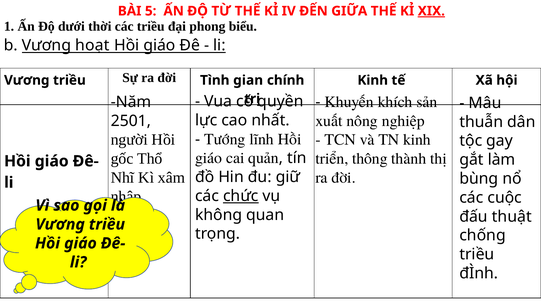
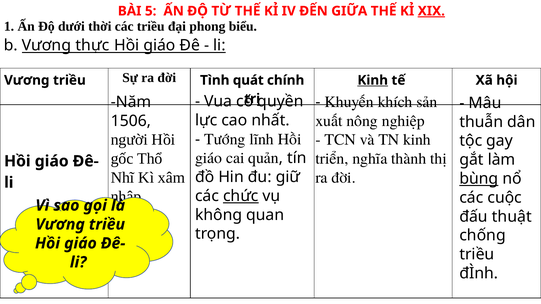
hoạt: hoạt -> thực
gian: gian -> quát
Kinh at (373, 80) underline: none -> present
2501: 2501 -> 1506
thông: thông -> nghĩa
bùng underline: none -> present
